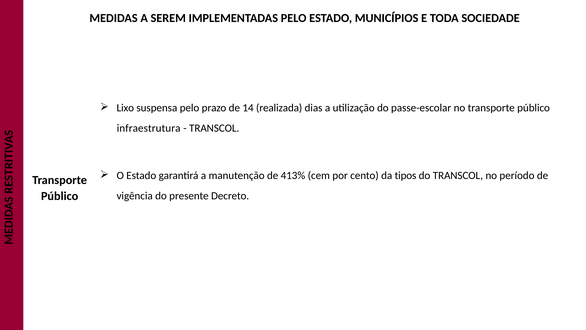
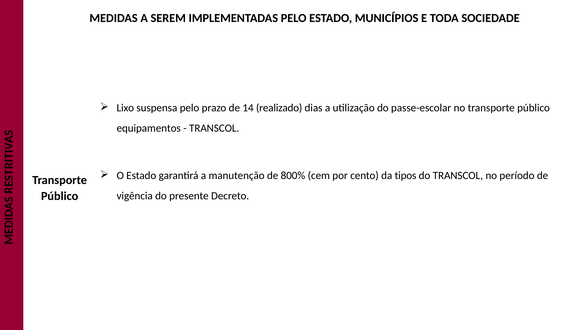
realizada: realizada -> realizado
infraestrutura: infraestrutura -> equipamentos
413%: 413% -> 800%
